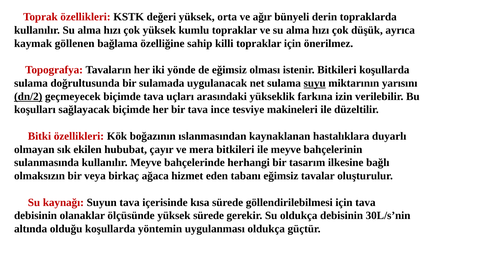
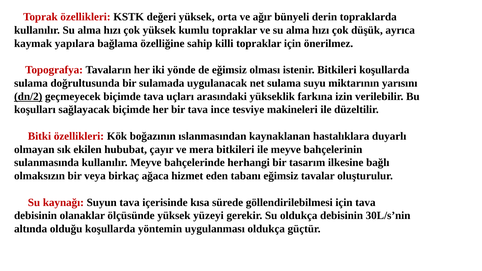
göllenen: göllenen -> yapılara
suyu underline: present -> none
yüksek sürede: sürede -> yüzeyi
